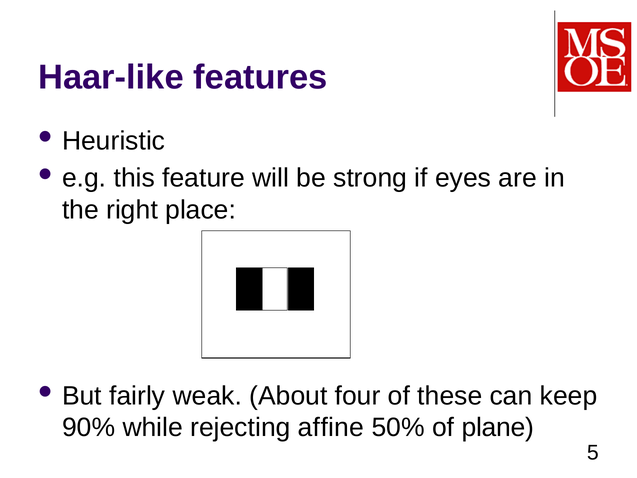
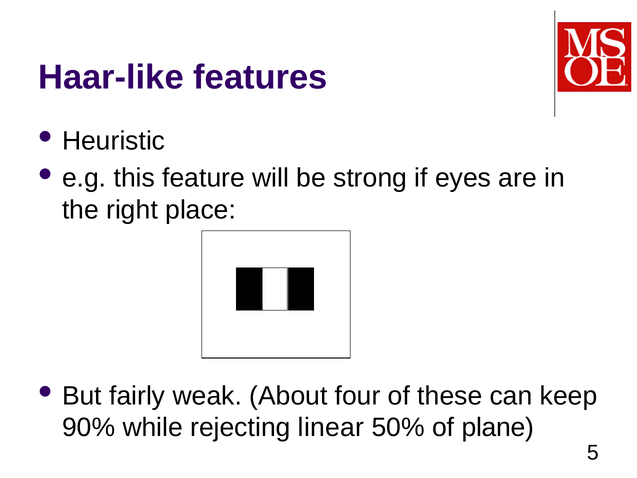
affine: affine -> linear
